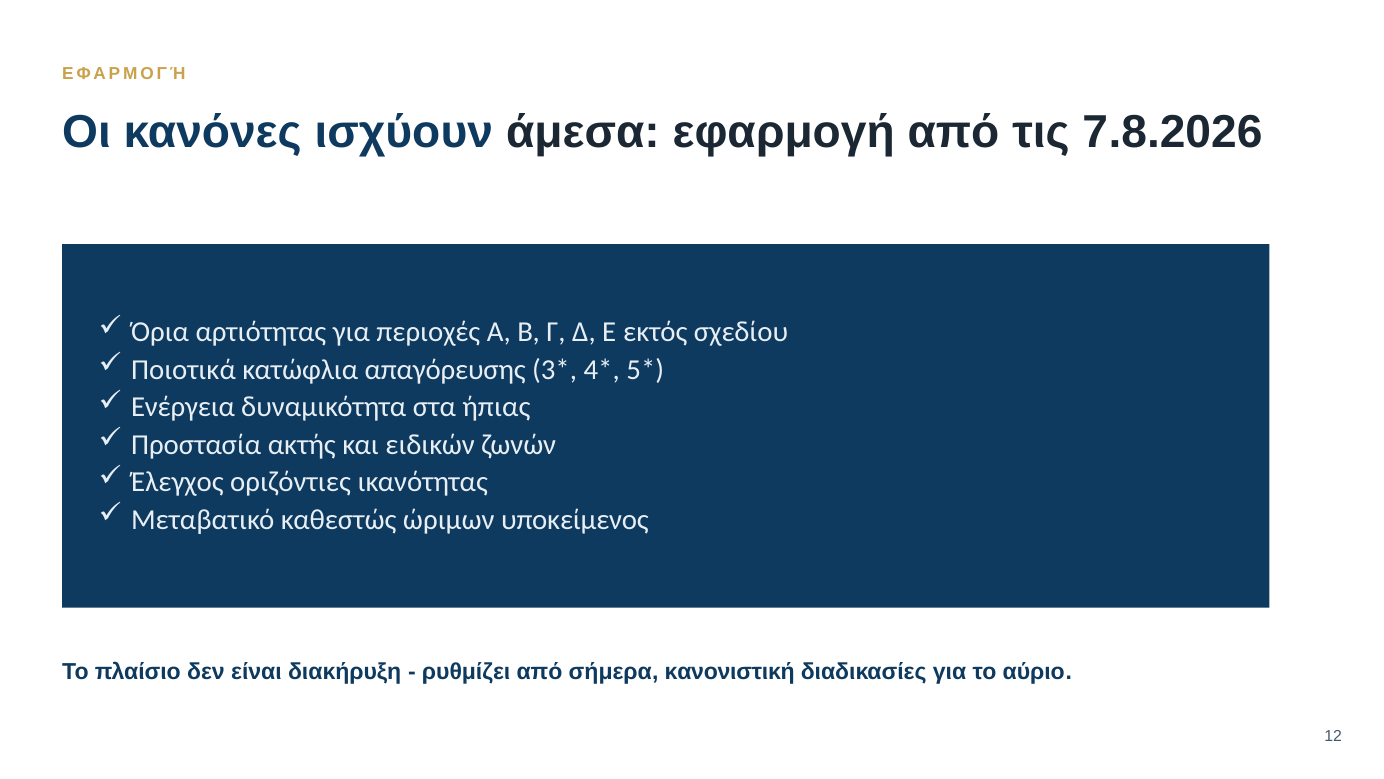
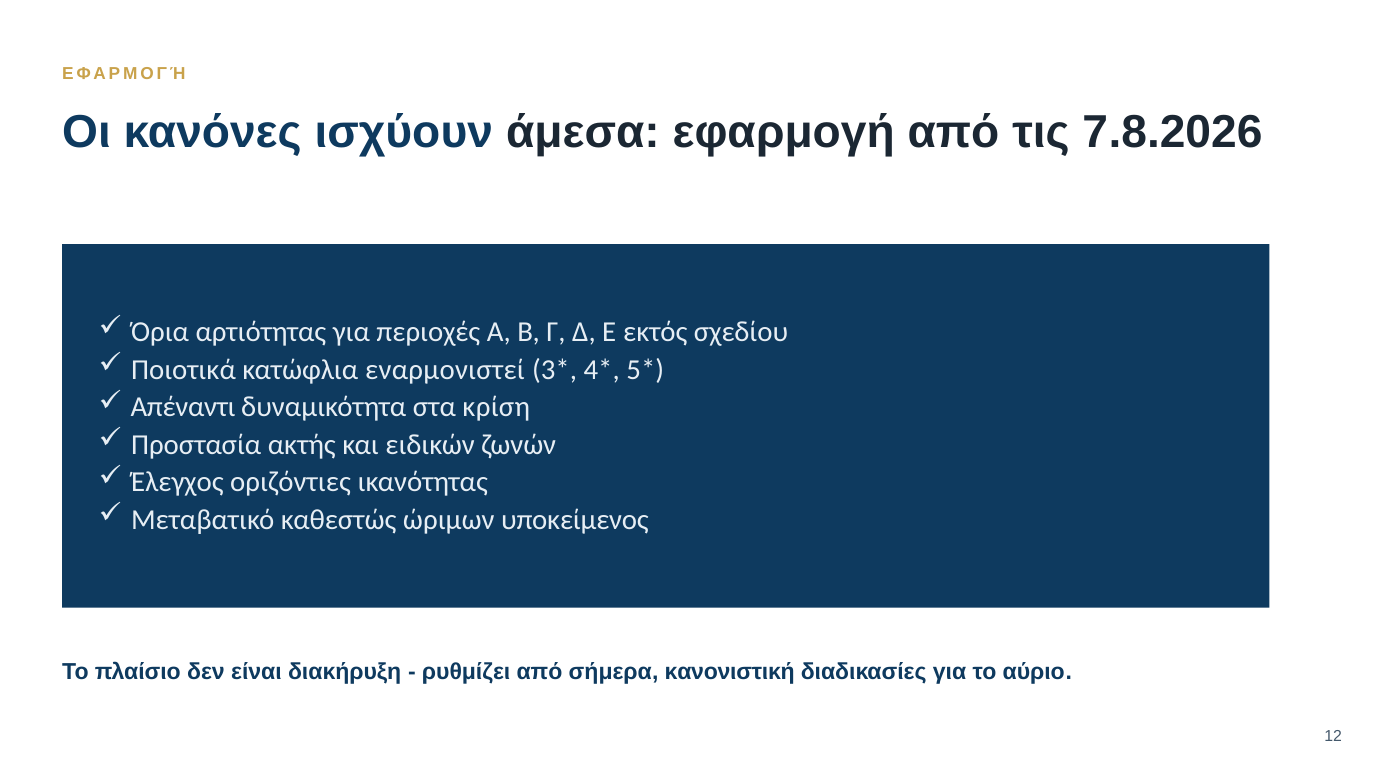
απαγόρευσης: απαγόρευσης -> εναρμονιστεί
Ενέργεια: Ενέργεια -> Απέναντι
ήπιας: ήπιας -> κρίση
